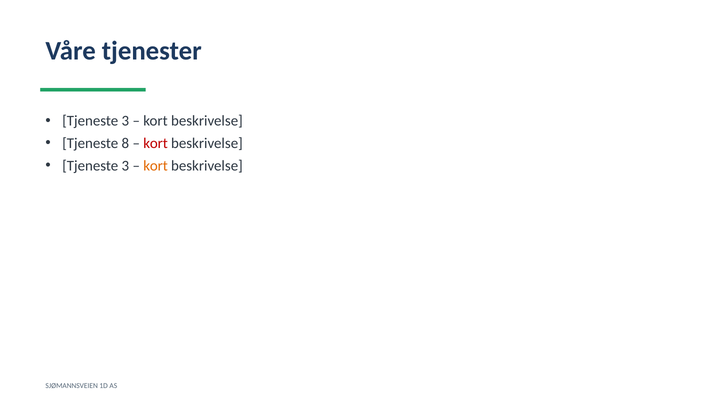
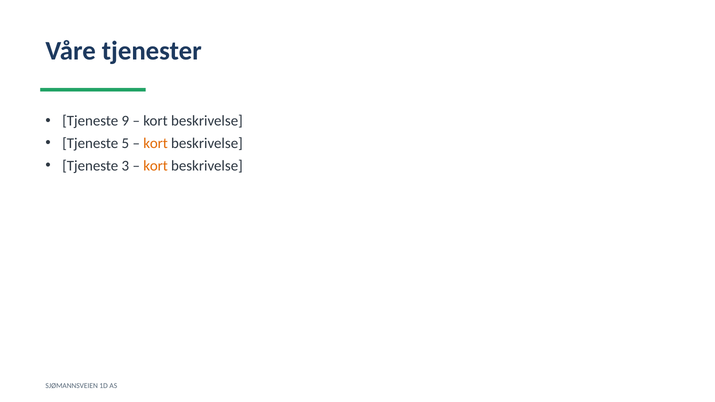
3 at (125, 121): 3 -> 9
8: 8 -> 5
kort at (156, 143) colour: red -> orange
